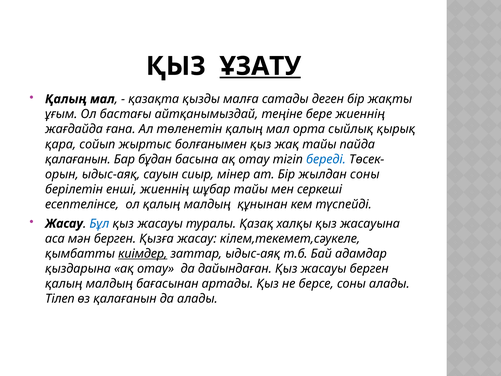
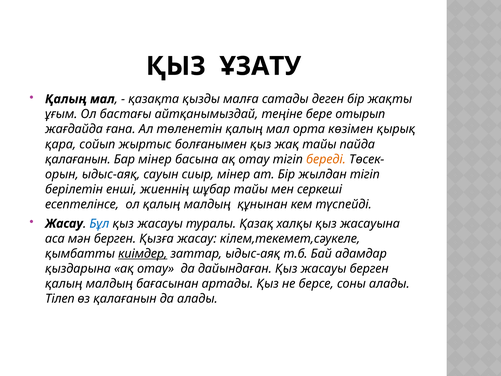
ҰЗАТУ underline: present -> none
бере жиеннің: жиеннің -> отырып
сыйлық: сыйлық -> көзімен
Бар бұдан: бұдан -> мінер
береді colour: blue -> orange
жылдан соны: соны -> тігіп
